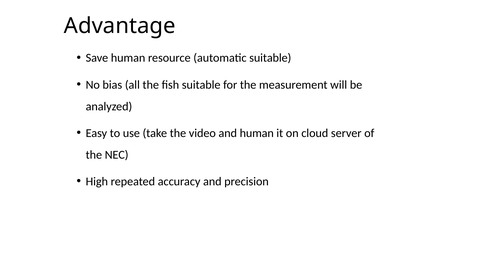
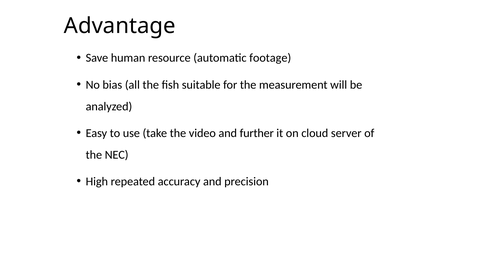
automatic suitable: suitable -> footage
and human: human -> further
